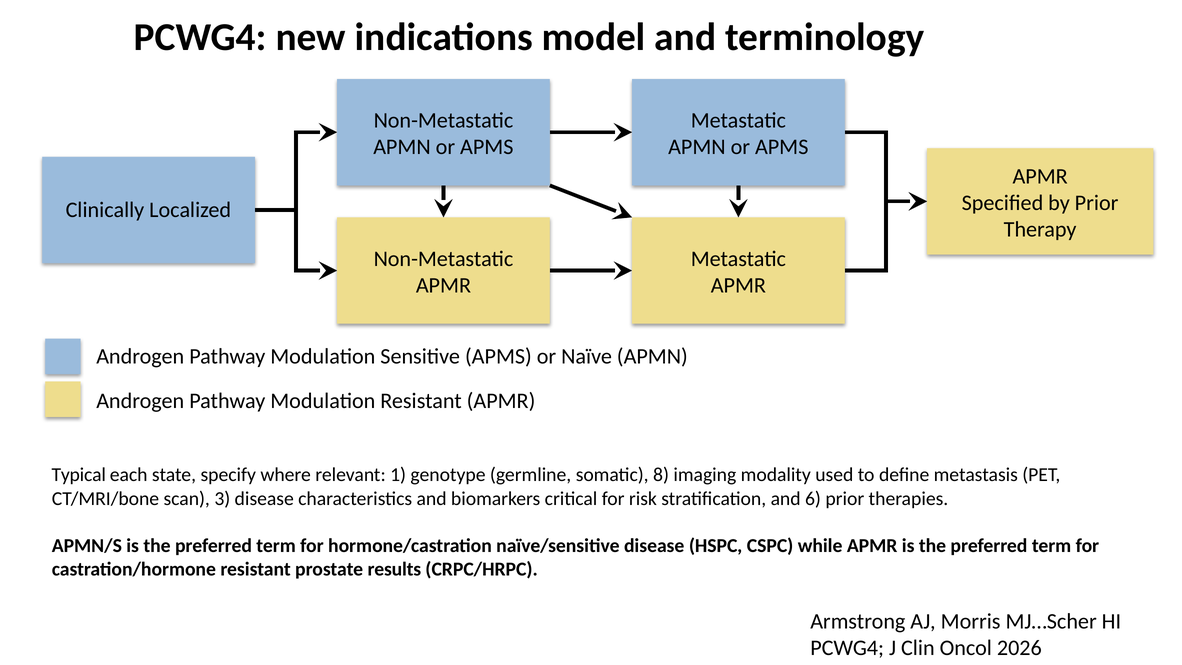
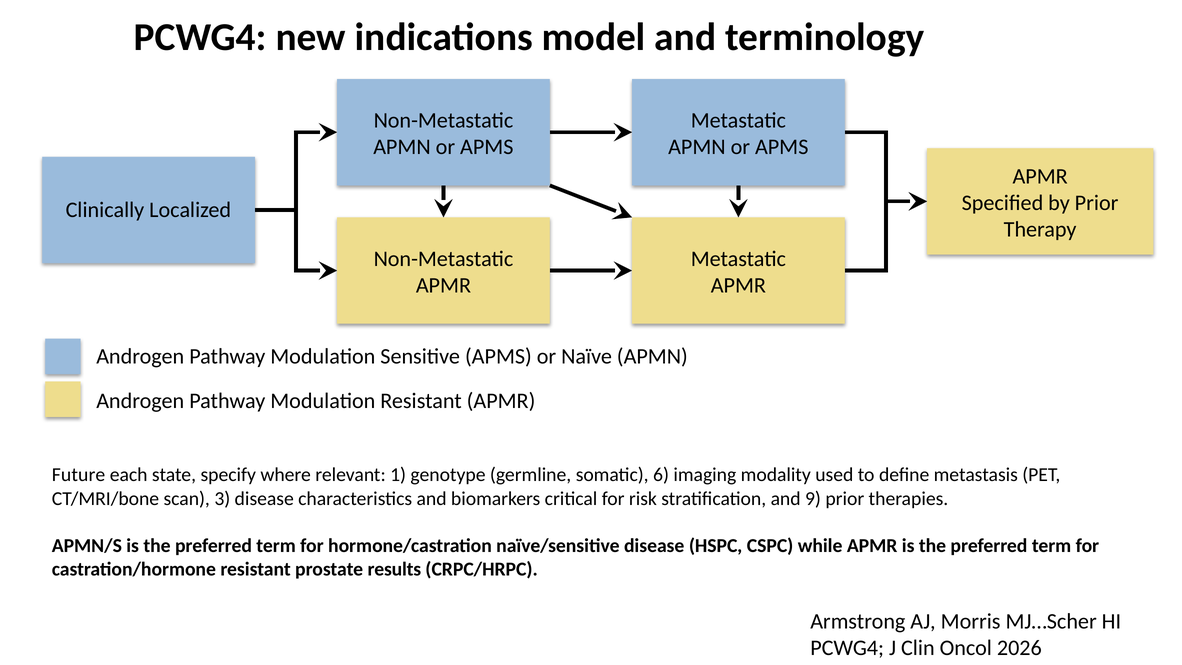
Typical: Typical -> Future
8: 8 -> 6
6: 6 -> 9
